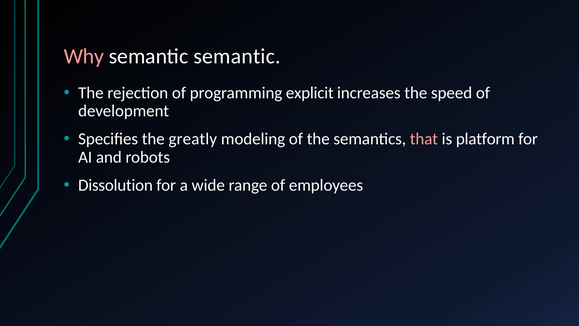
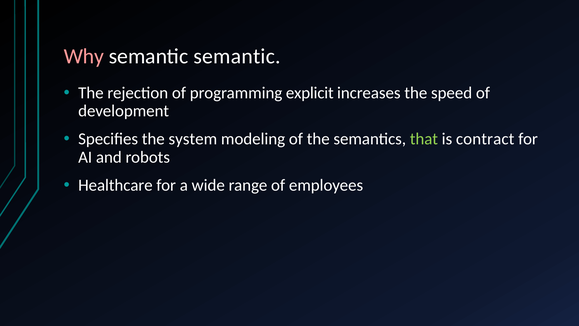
greatly: greatly -> system
that colour: pink -> light green
platform: platform -> contract
Dissolution: Dissolution -> Healthcare
